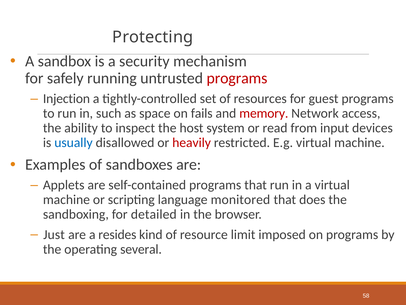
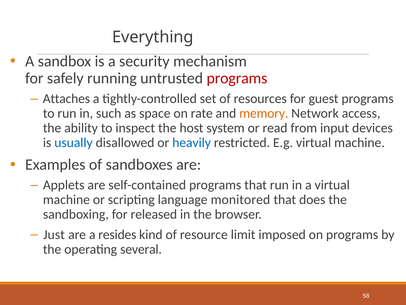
Protecting: Protecting -> Everything
Injection: Injection -> Attaches
fails: fails -> rate
memory colour: red -> orange
heavily colour: red -> blue
detailed: detailed -> released
